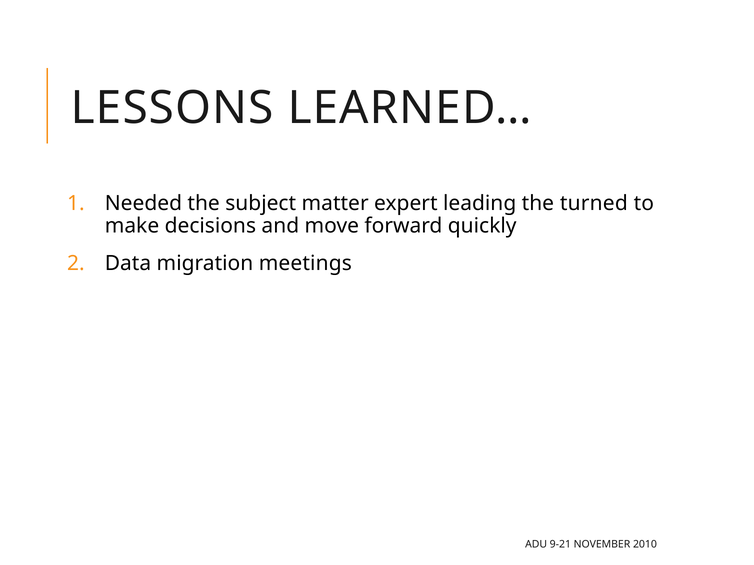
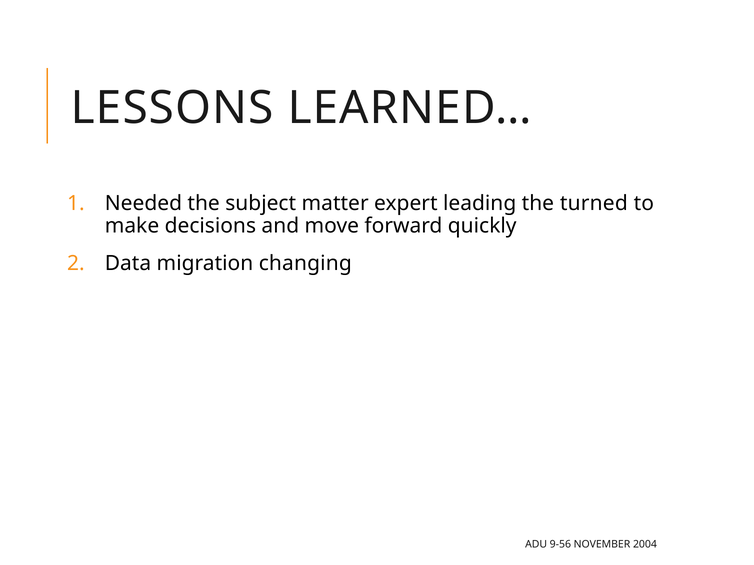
meetings: meetings -> changing
9-21: 9-21 -> 9-56
2010: 2010 -> 2004
